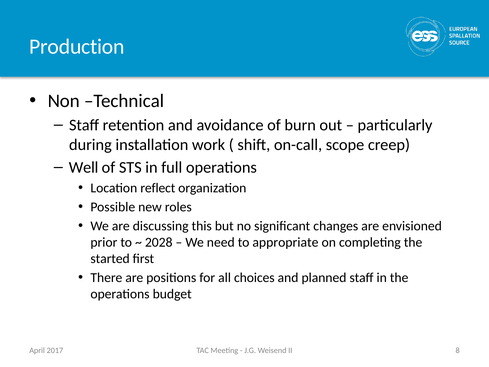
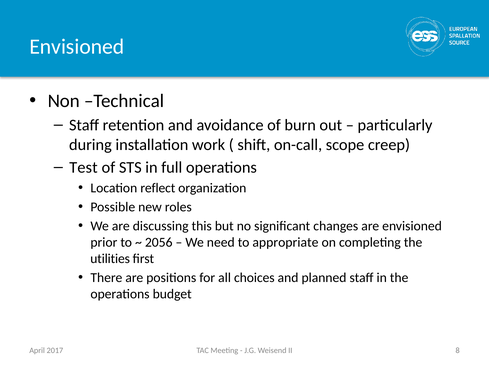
Production at (77, 47): Production -> Envisioned
Well: Well -> Test
2028: 2028 -> 2056
started: started -> utilities
